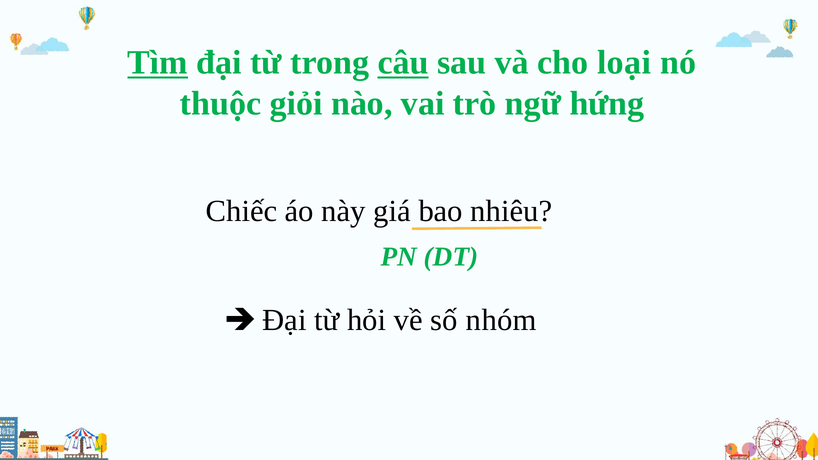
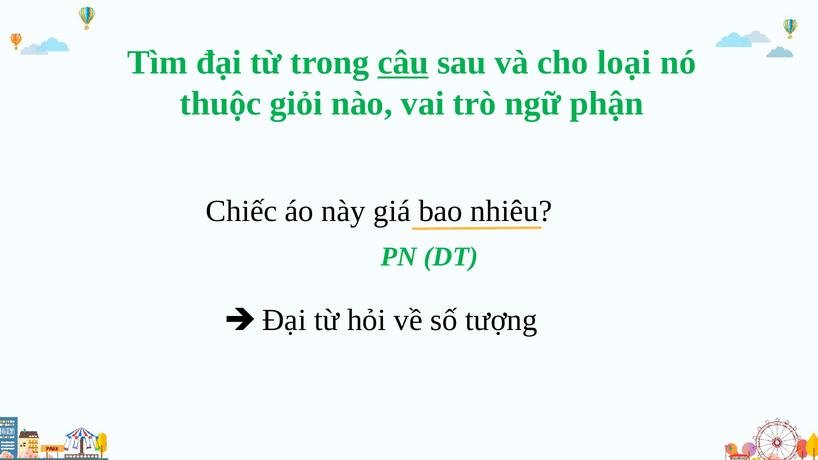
Tìm underline: present -> none
hứng: hứng -> phận
nhóm: nhóm -> tượng
